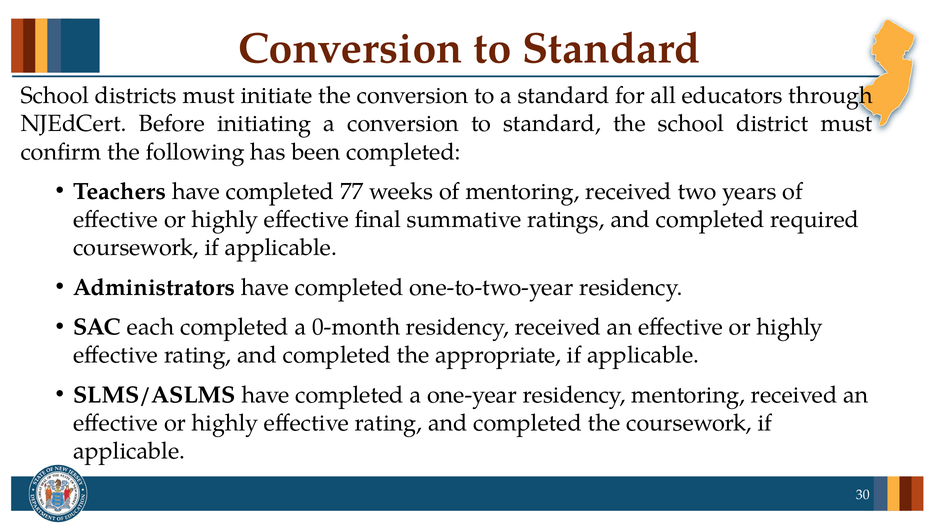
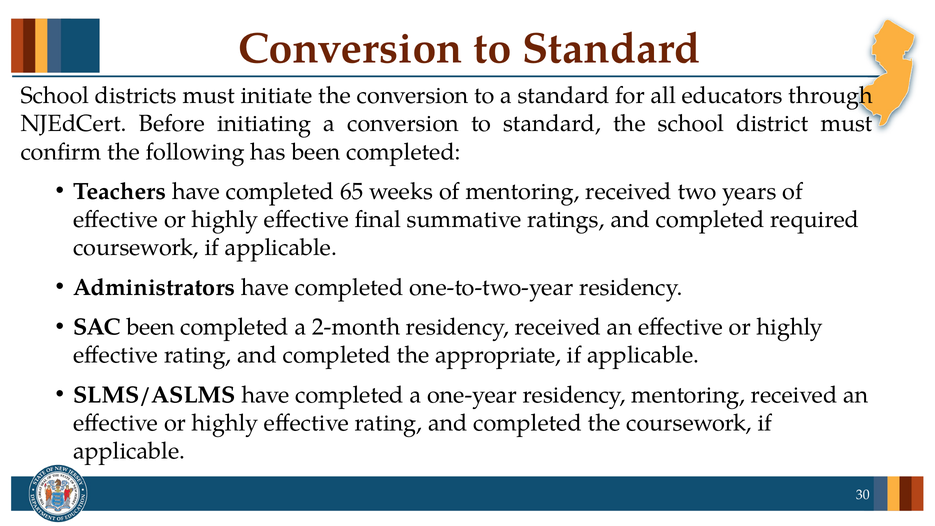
77: 77 -> 65
SAC each: each -> been
0-month: 0-month -> 2-month
